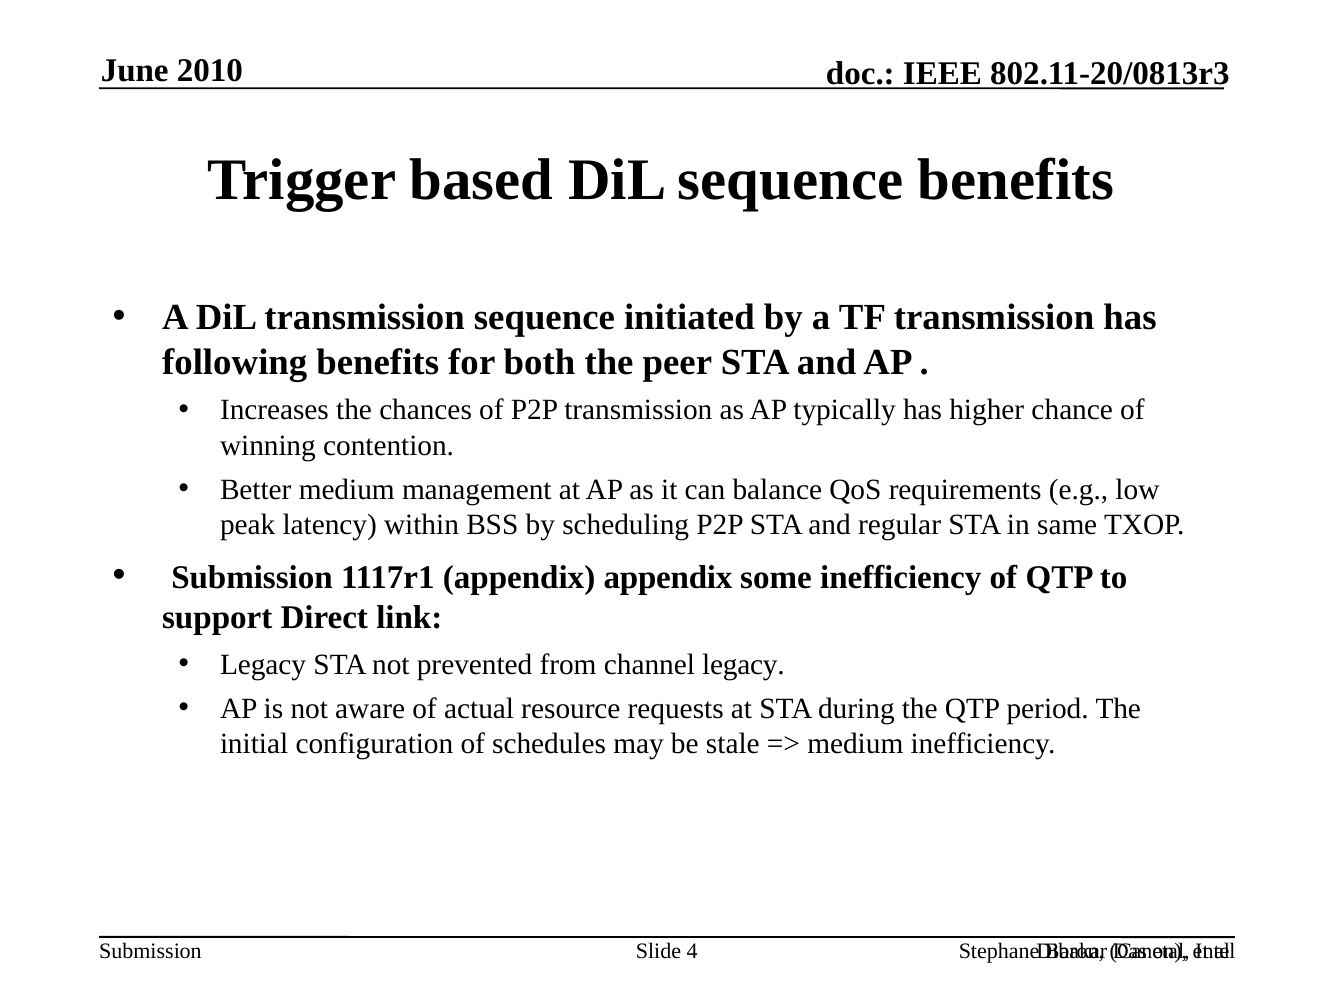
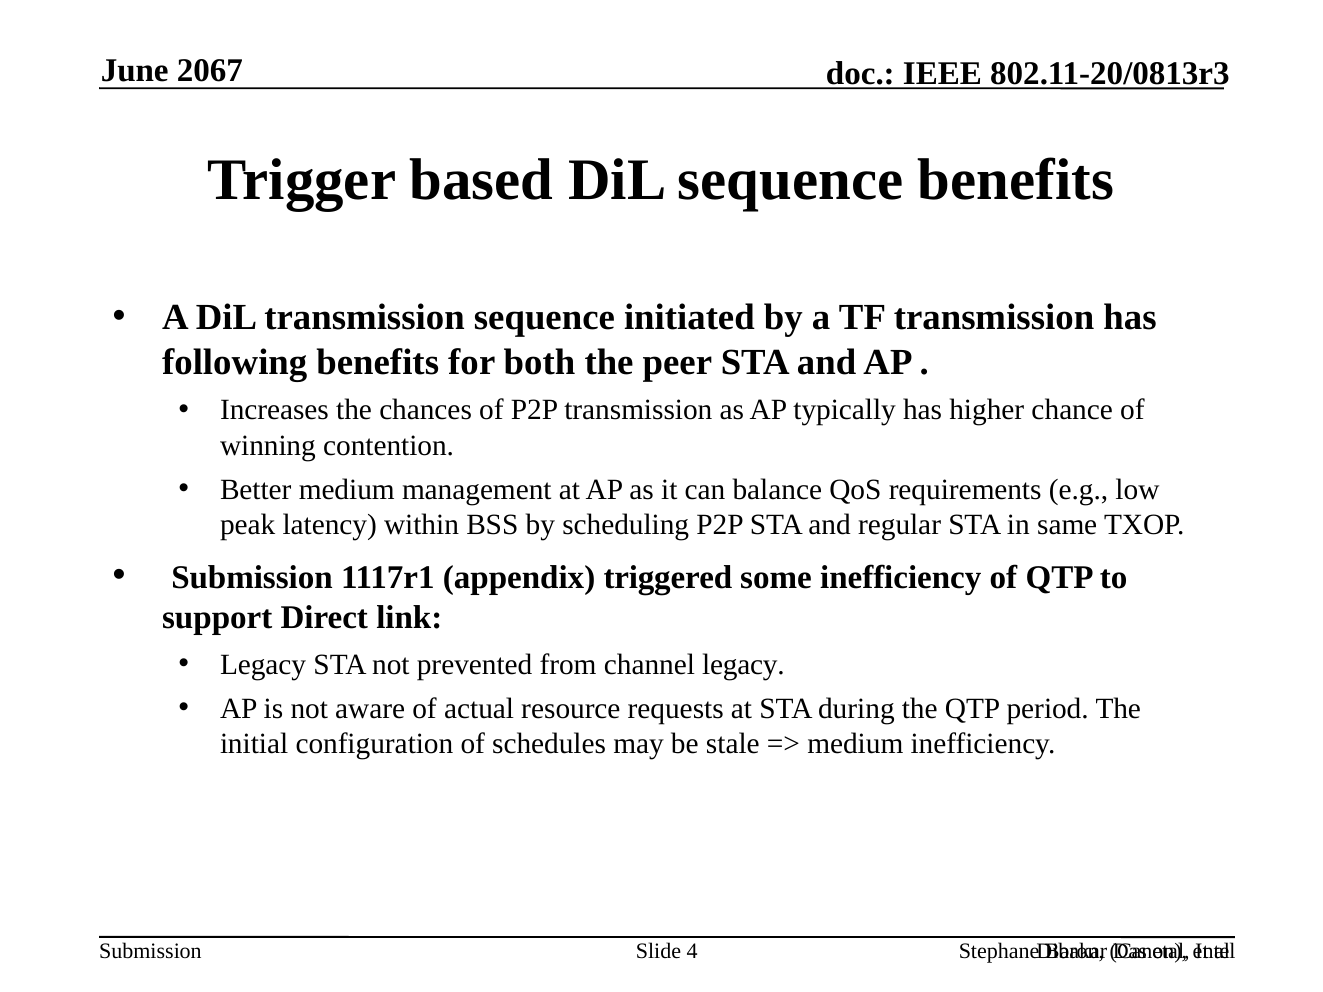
2010: 2010 -> 2067
appendix appendix: appendix -> triggered
